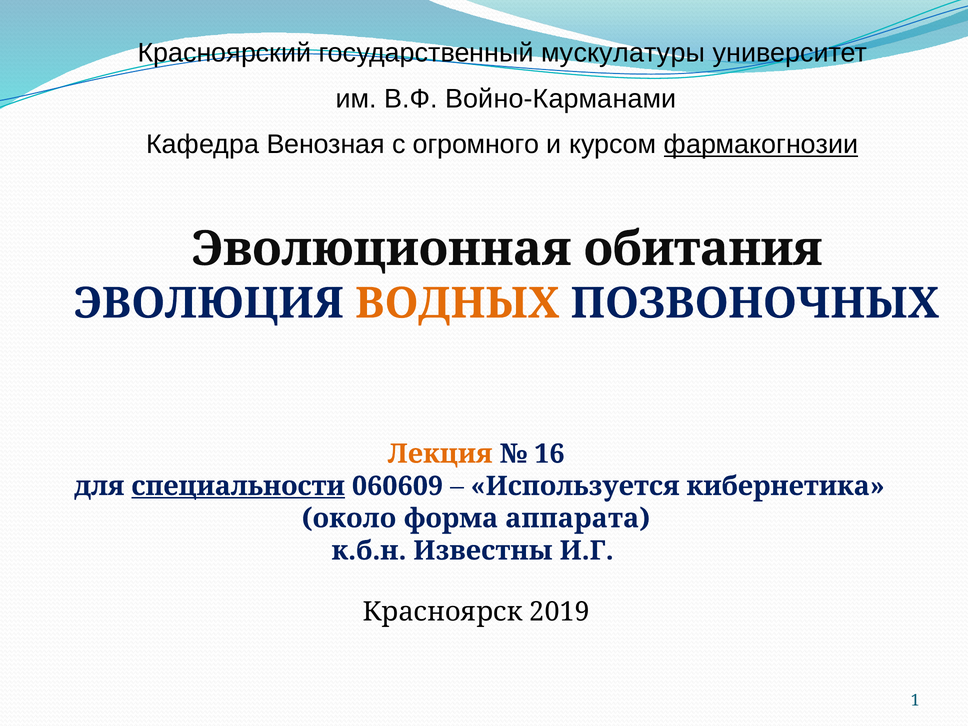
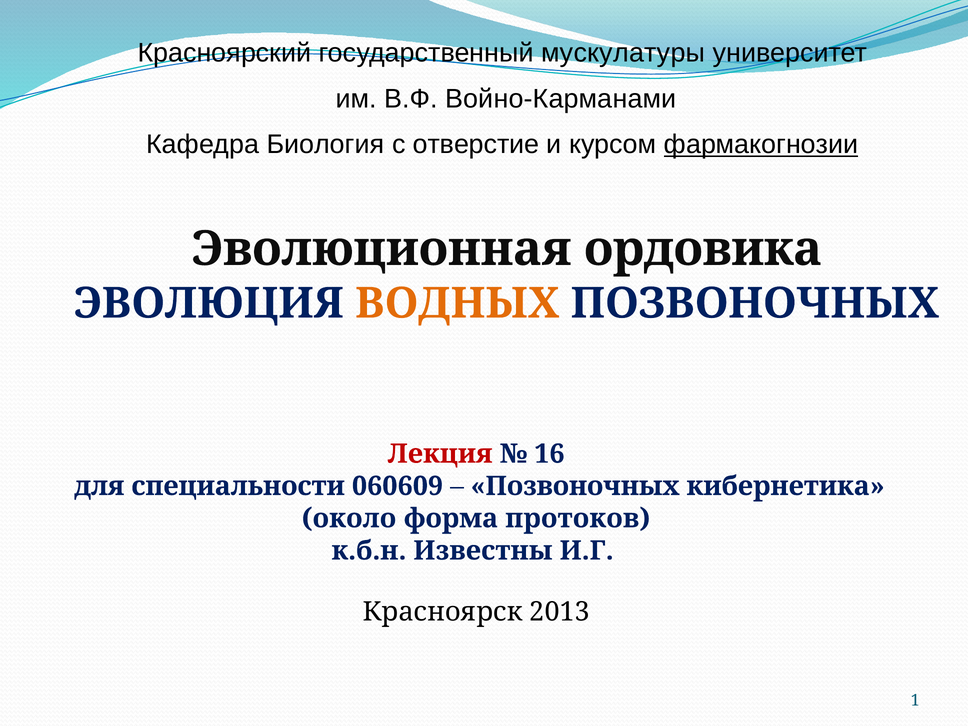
Венозная: Венозная -> Биология
огромного: огромного -> отверстие
обитания: обитания -> ордовика
Лекция colour: orange -> red
специальности underline: present -> none
Используется at (575, 486): Используется -> Позвоночных
аппарата: аппарата -> протоков
2019: 2019 -> 2013
